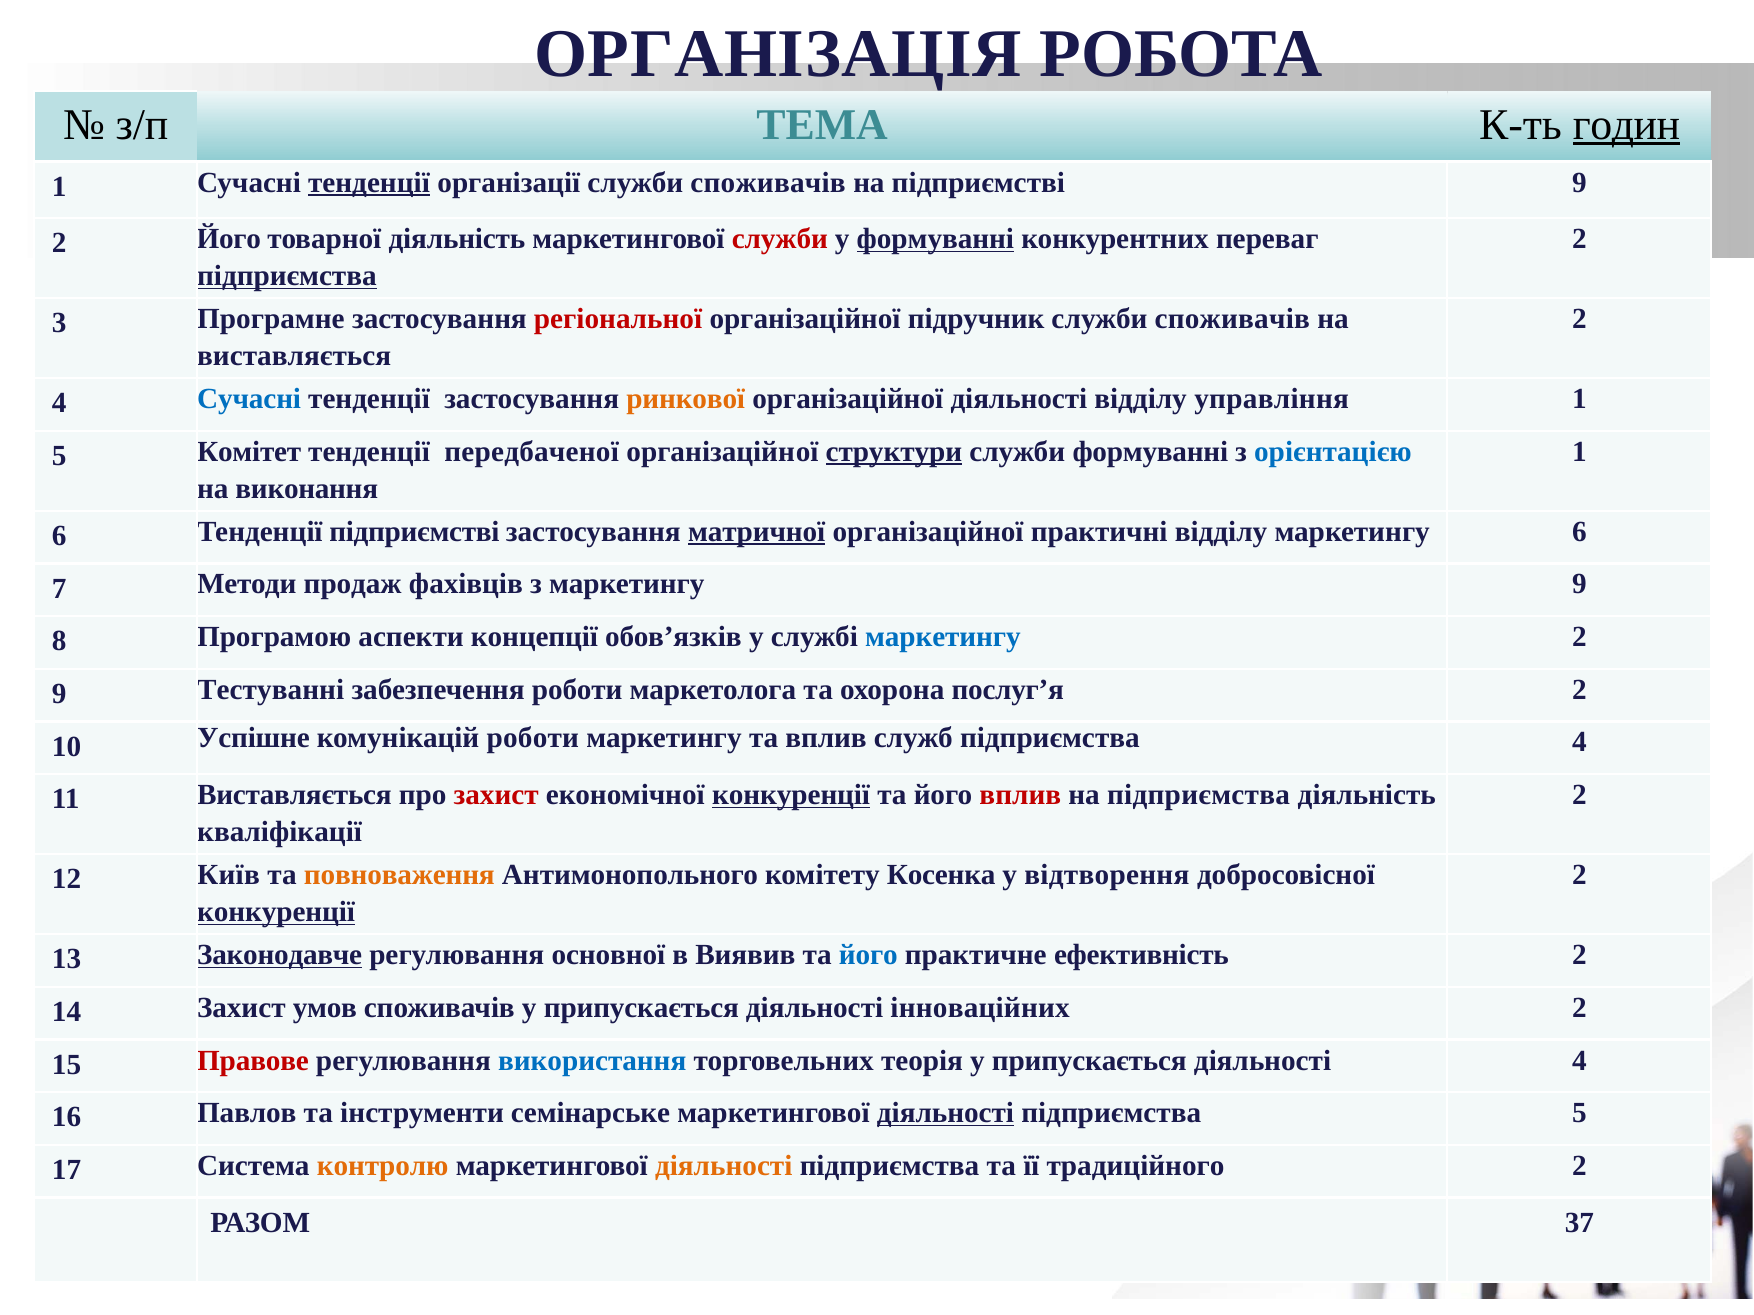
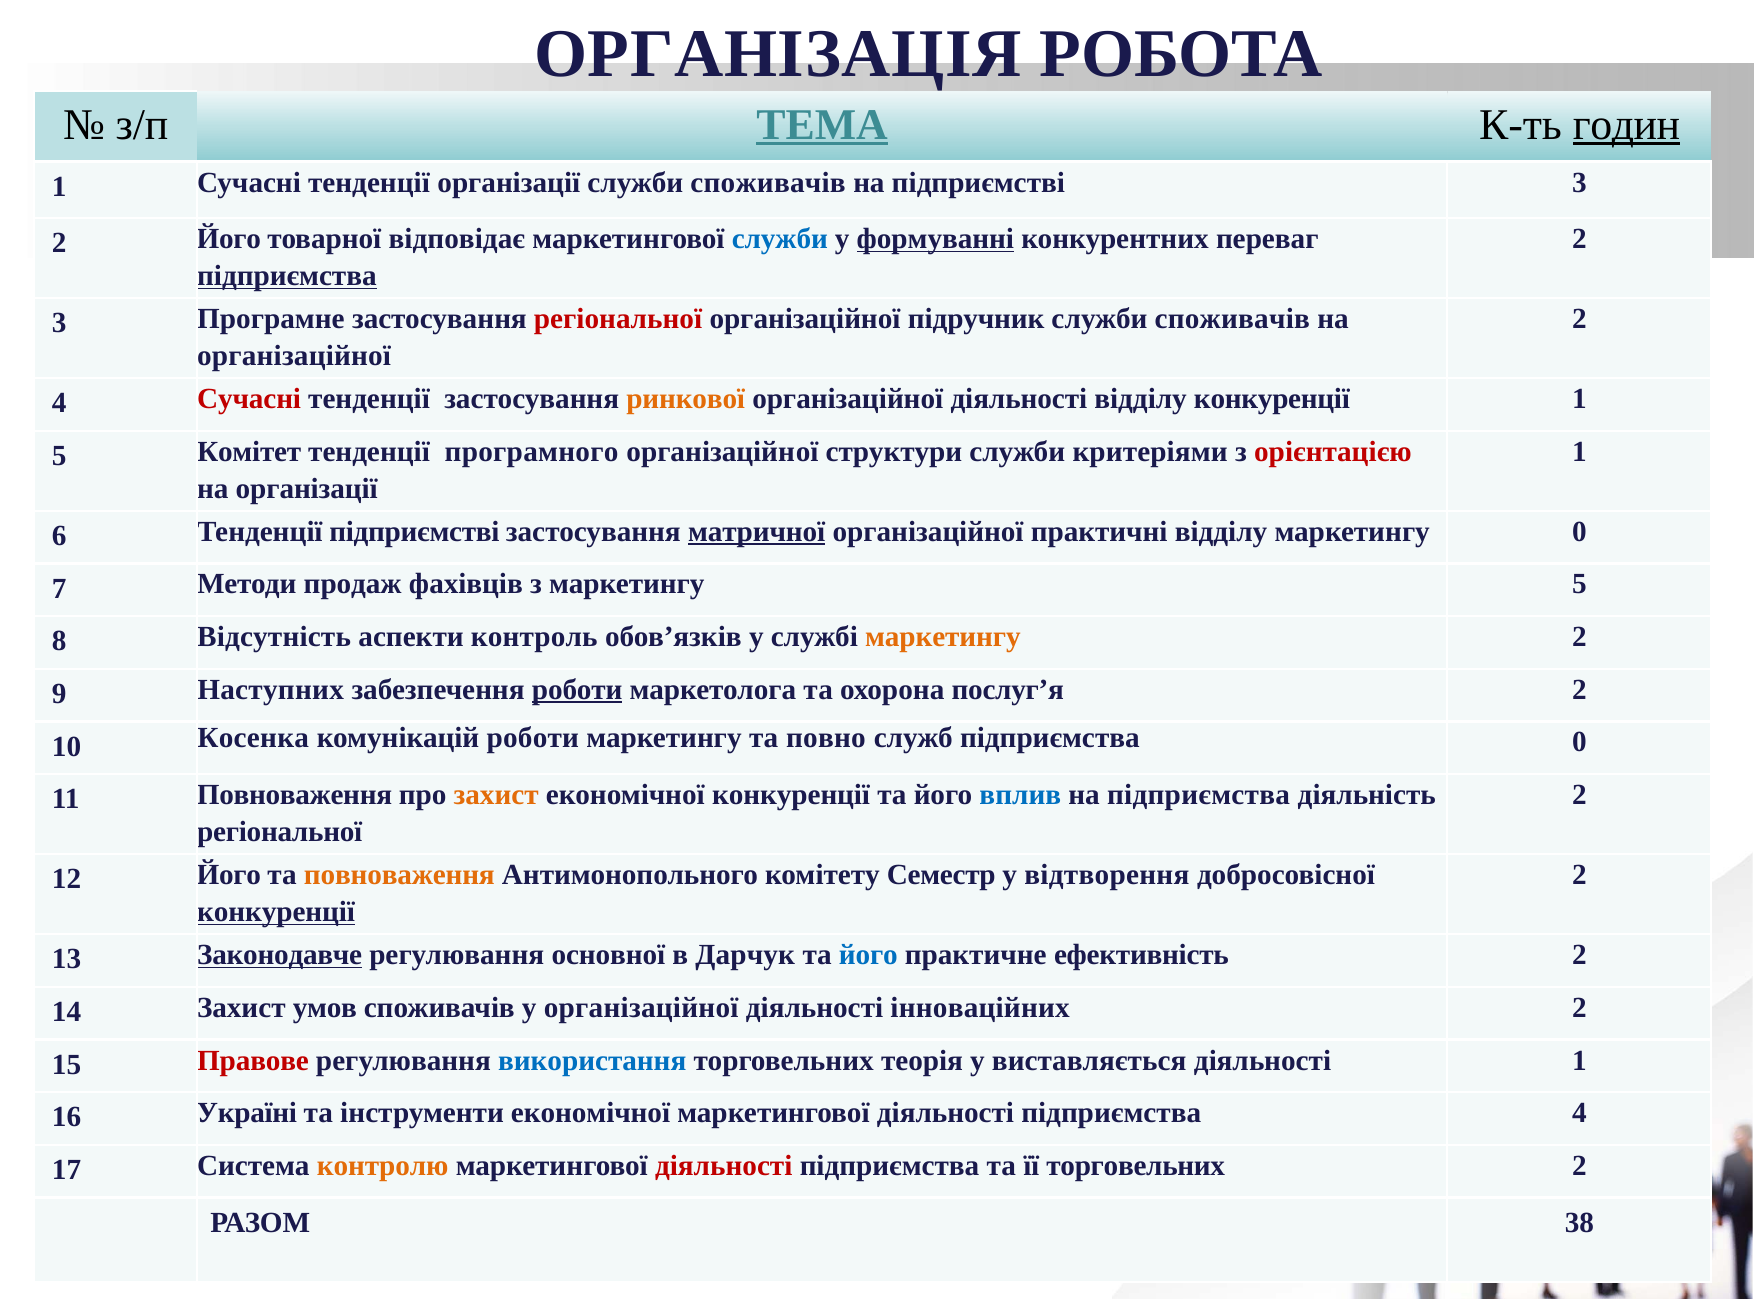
ТЕМА underline: none -> present
тенденції at (369, 182) underline: present -> none
підприємстві 9: 9 -> 3
товарної діяльність: діяльність -> відповідає
служби at (780, 239) colour: red -> blue
виставляється at (294, 356): виставляється -> організаційної
Сучасні at (249, 399) colour: blue -> red
відділу управління: управління -> конкуренції
передбаченої: передбаченої -> програмного
структури underline: present -> none
служби формуванні: формуванні -> критеріями
орієнтацією colour: blue -> red
на виконання: виконання -> організації
маркетингу 6: 6 -> 0
маркетингу 9: 9 -> 5
Програмою: Програмою -> Відсутність
концепції: концепції -> контроль
маркетингу at (943, 637) colour: blue -> orange
Тестуванні: Тестуванні -> Наступних
роботи at (577, 690) underline: none -> present
Успішне: Успішне -> Косенка
та вплив: вплив -> повно
підприємства 4: 4 -> 0
11 Виставляється: Виставляється -> Повноваження
захист at (496, 795) colour: red -> orange
конкуренції at (791, 795) underline: present -> none
вплив at (1020, 795) colour: red -> blue
кваліфікації at (280, 832): кваліфікації -> регіональної
12 Київ: Київ -> Його
Косенка: Косенка -> Семестр
Виявив: Виявив -> Дарчук
споживачів у припускається: припускається -> організаційної
припускається at (1089, 1061): припускається -> виставляється
діяльності 4: 4 -> 1
Павлов: Павлов -> Україні
інструменти семінарське: семінарське -> економічної
діяльності at (946, 1113) underline: present -> none
підприємства 5: 5 -> 4
діяльності at (724, 1166) colour: orange -> red
її традиційного: традиційного -> торговельних
37: 37 -> 38
